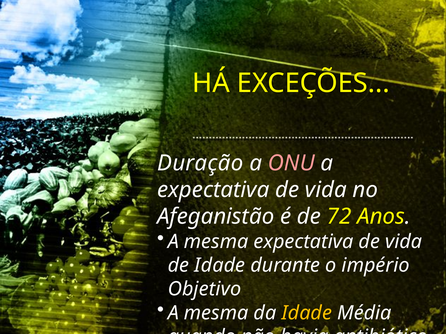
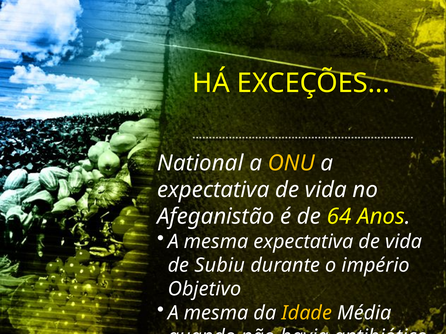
Duração: Duração -> National
ONU colour: pink -> yellow
72: 72 -> 64
de Idade: Idade -> Subiu
